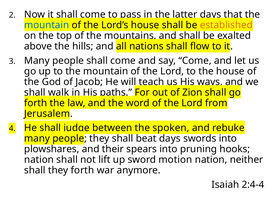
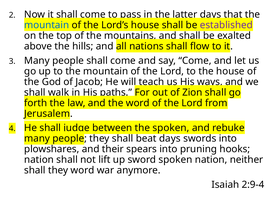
established colour: orange -> purple
sword motion: motion -> spoken
they forth: forth -> word
2:4-4: 2:4-4 -> 2:9-4
